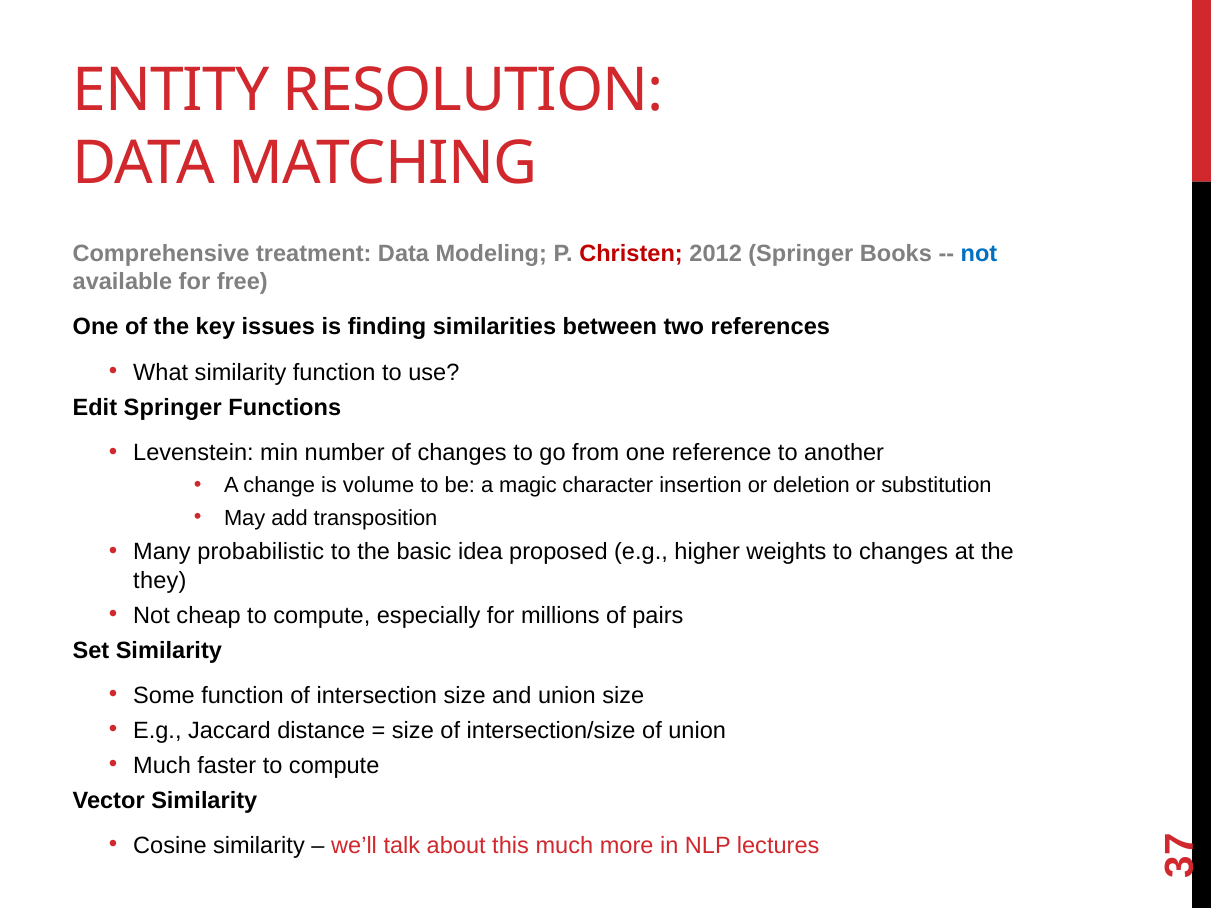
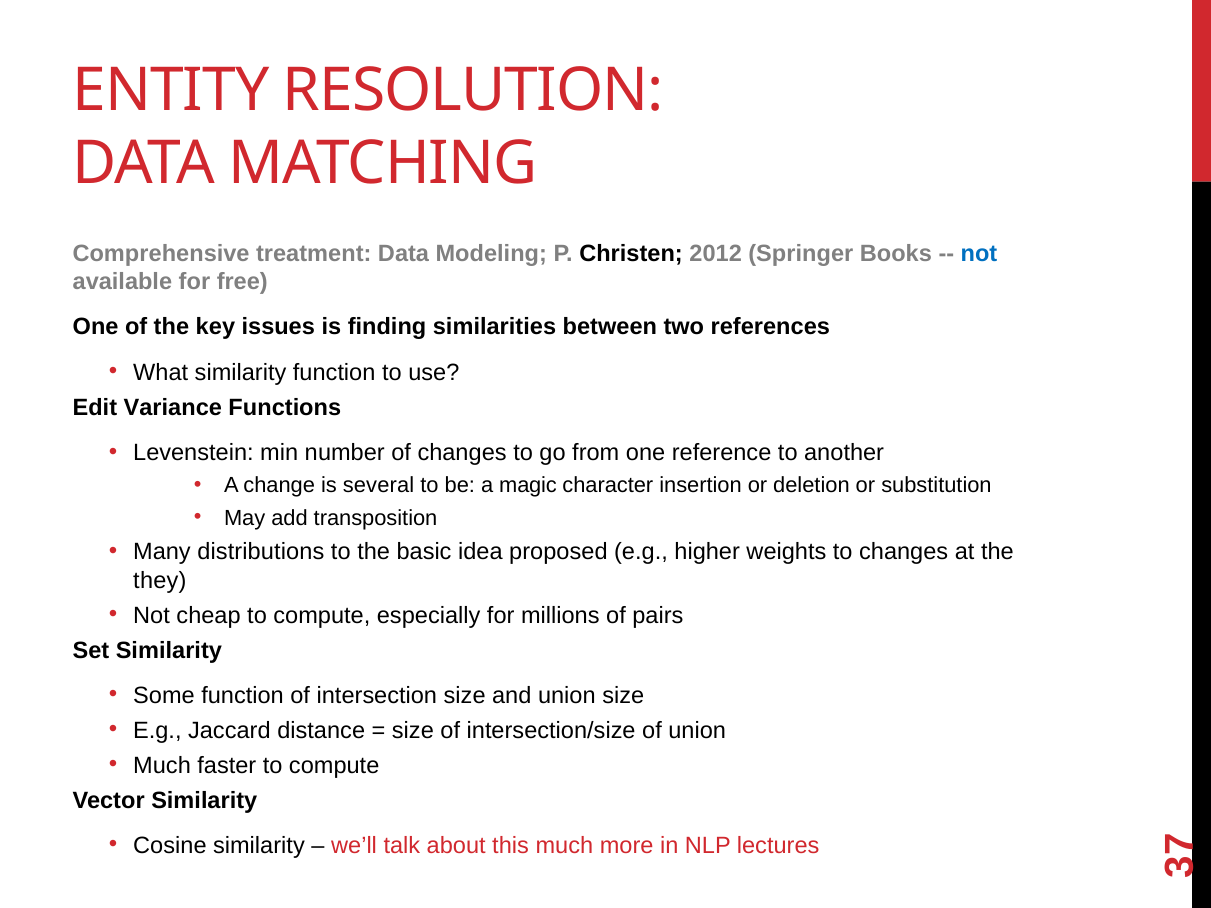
Christen colour: red -> black
Edit Springer: Springer -> Variance
volume: volume -> several
probabilistic: probabilistic -> distributions
